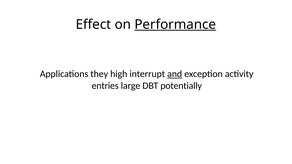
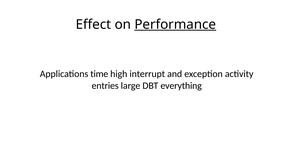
they: they -> time
and underline: present -> none
potentially: potentially -> everything
